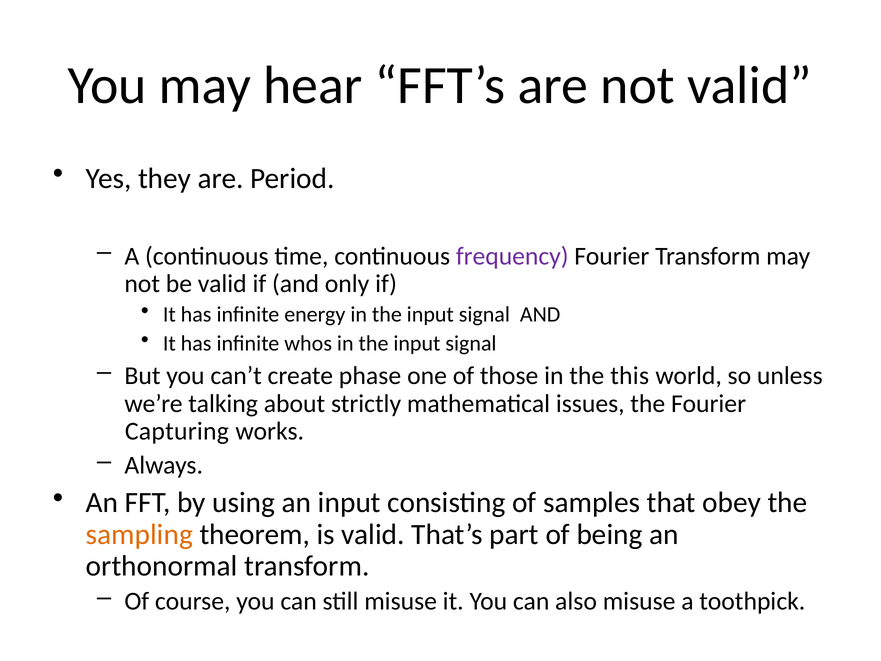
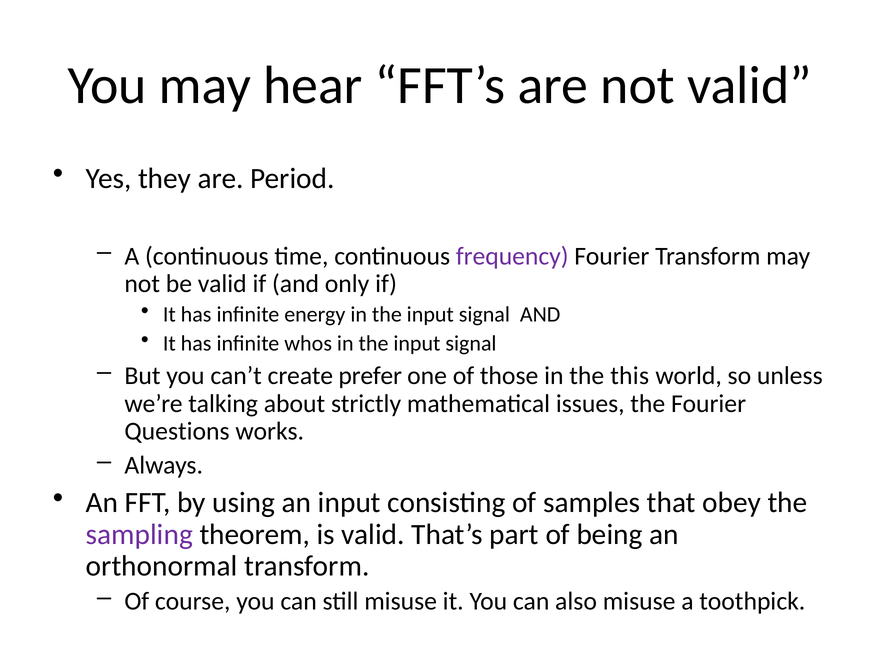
phase: phase -> prefer
Capturing: Capturing -> Questions
sampling colour: orange -> purple
